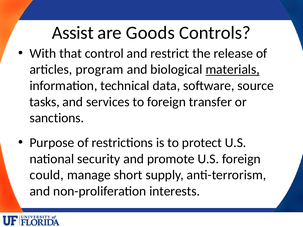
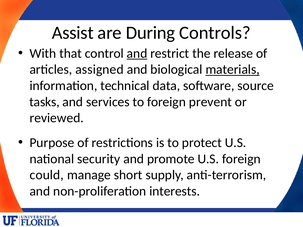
Goods: Goods -> During
and at (137, 53) underline: none -> present
program: program -> assigned
transfer: transfer -> prevent
sanctions: sanctions -> reviewed
